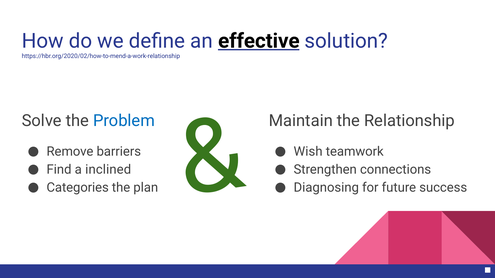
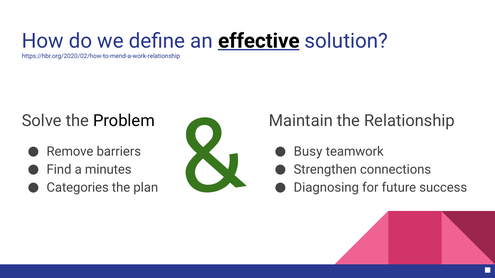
Problem colour: blue -> black
Wish: Wish -> Busy
inclined: inclined -> minutes
